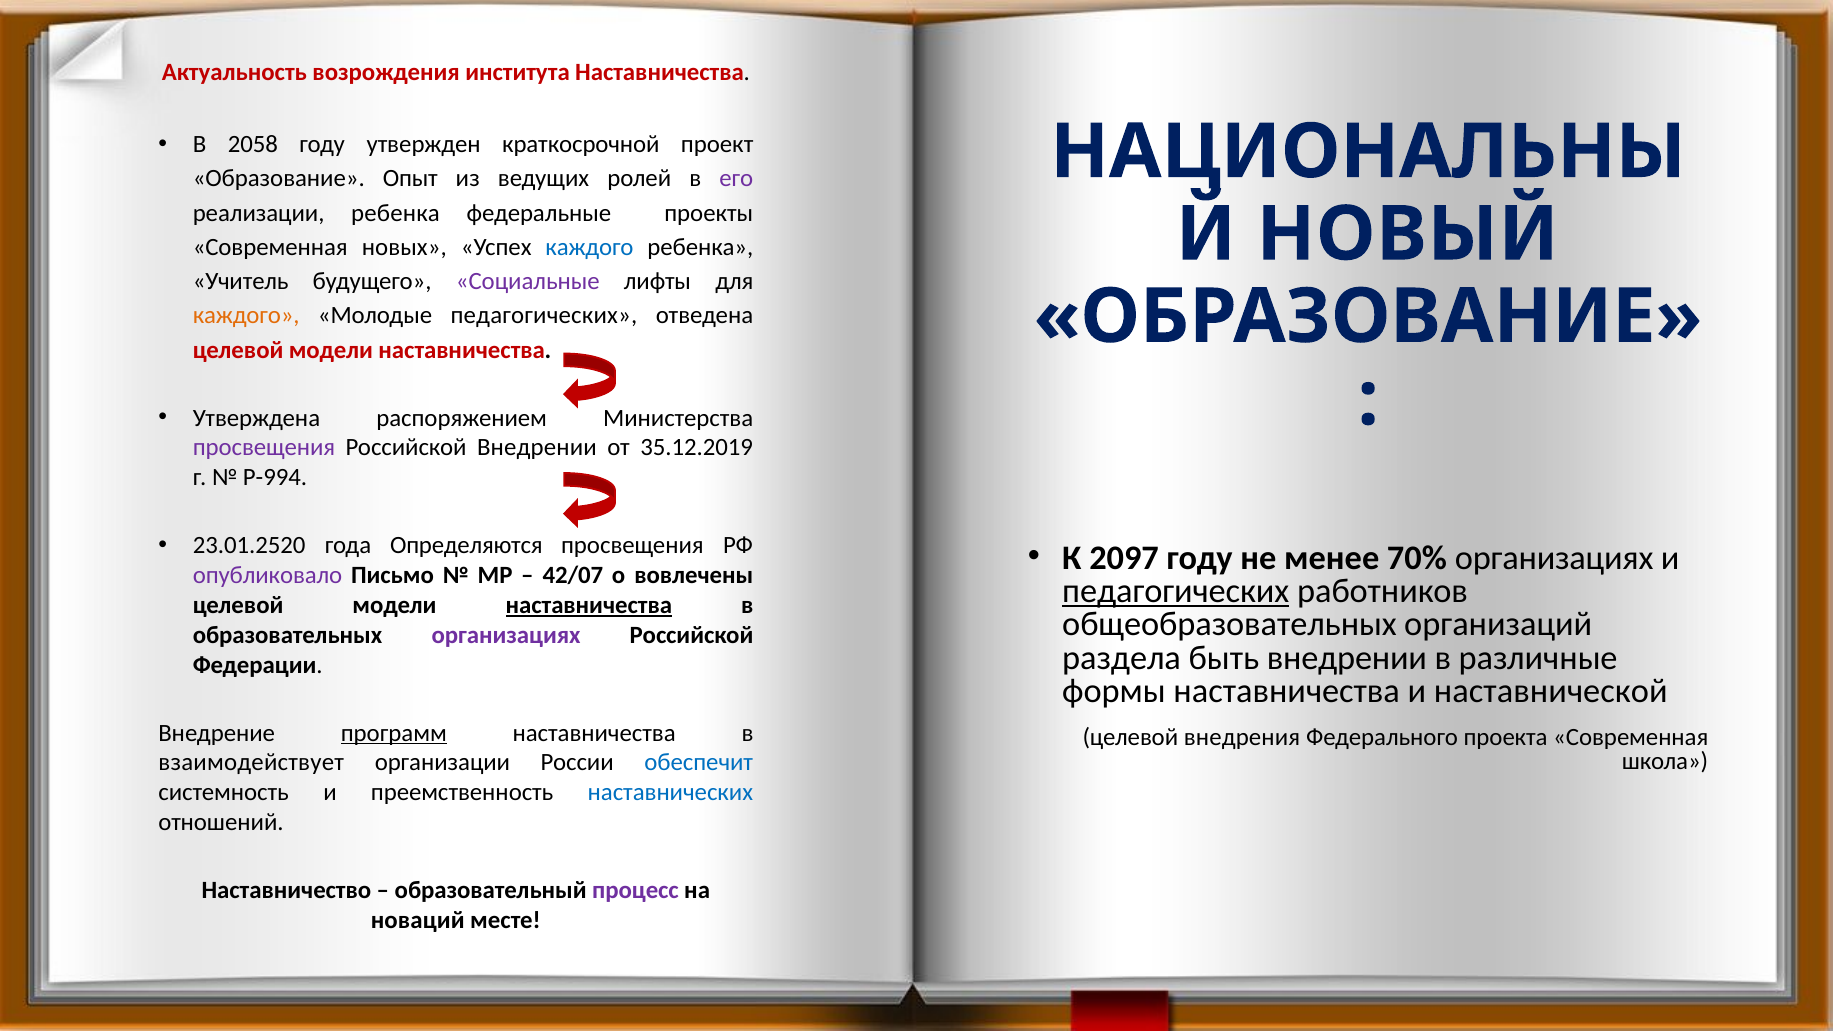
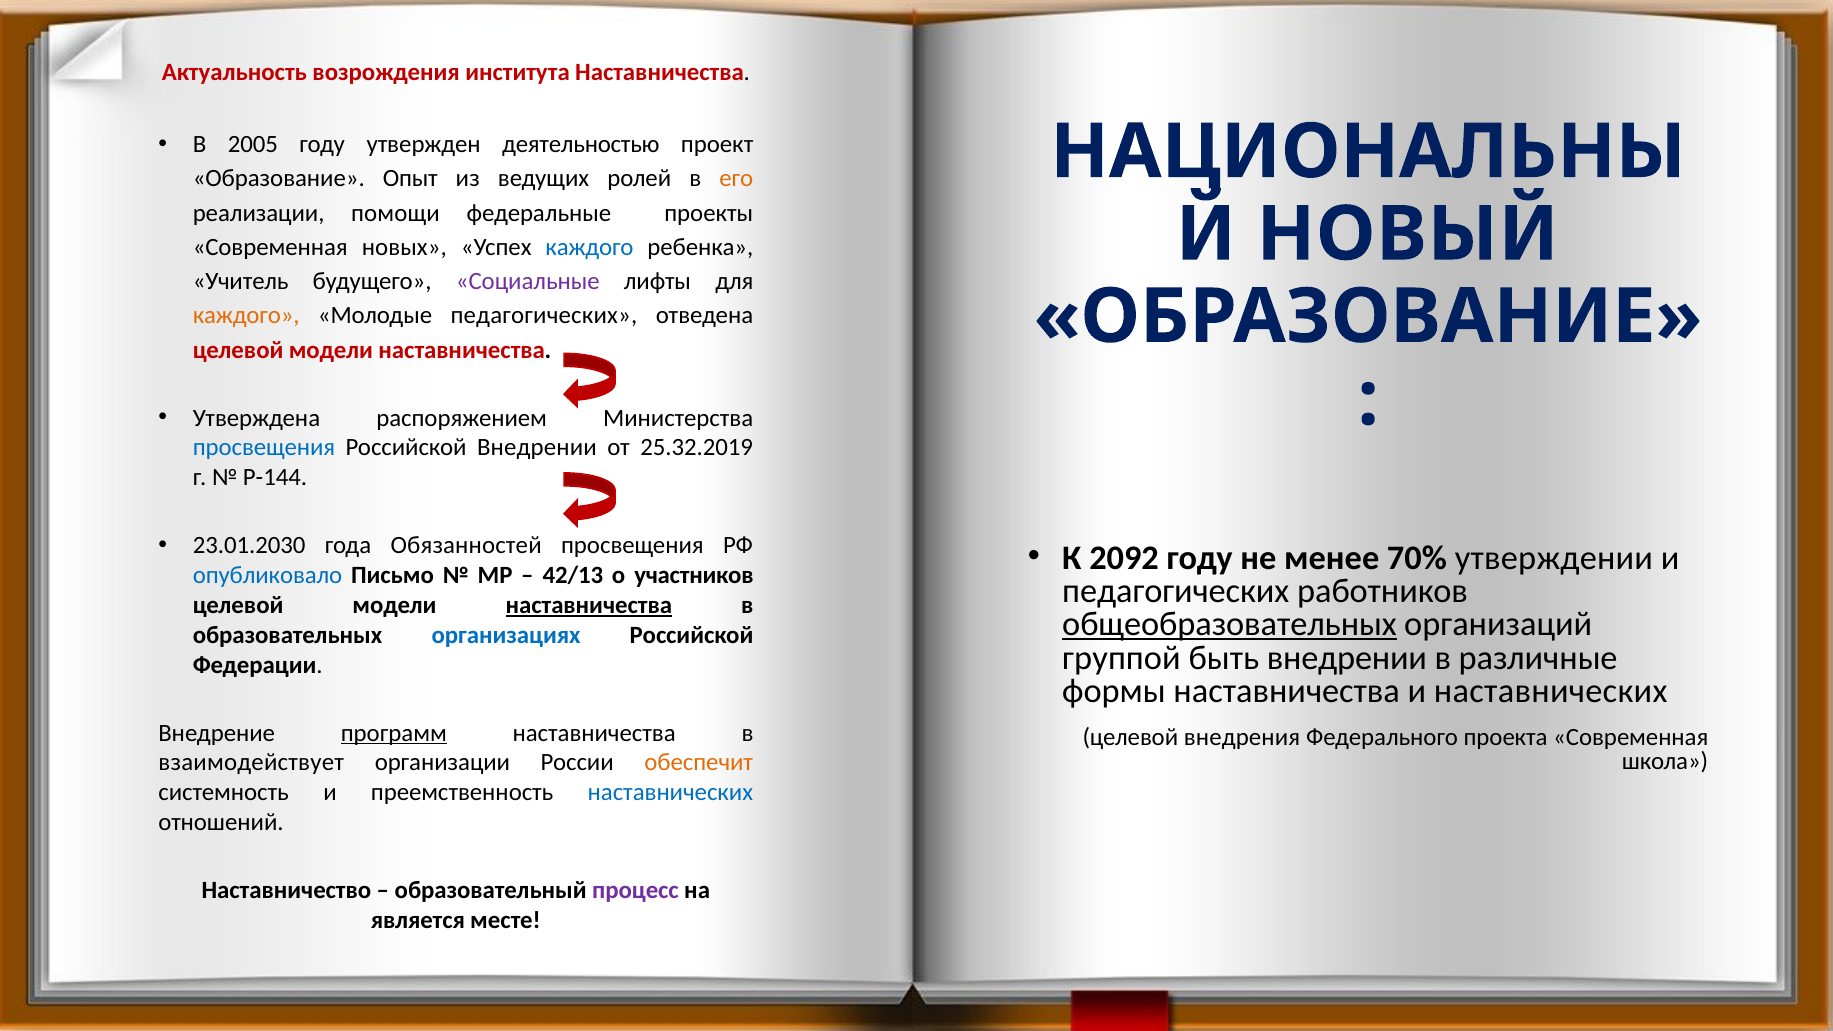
2058: 2058 -> 2005
краткосрочной: краткосрочной -> деятельностью
его colour: purple -> orange
реализации ребенка: ребенка -> помощи
просвещения at (264, 448) colour: purple -> blue
35.12.2019: 35.12.2019 -> 25.32.2019
Р-994: Р-994 -> Р-144
23.01.2520: 23.01.2520 -> 23.01.2030
Определяются: Определяются -> Обязанностей
2097: 2097 -> 2092
70% организациях: организациях -> утверждении
опубликовало colour: purple -> blue
42/07: 42/07 -> 42/13
вовлечены: вовлечены -> участников
педагогических at (1176, 591) underline: present -> none
общеобразовательных underline: none -> present
организациях at (506, 635) colour: purple -> blue
раздела: раздела -> группой
и наставнической: наставнической -> наставнических
обеспечит colour: blue -> orange
новаций: новаций -> является
